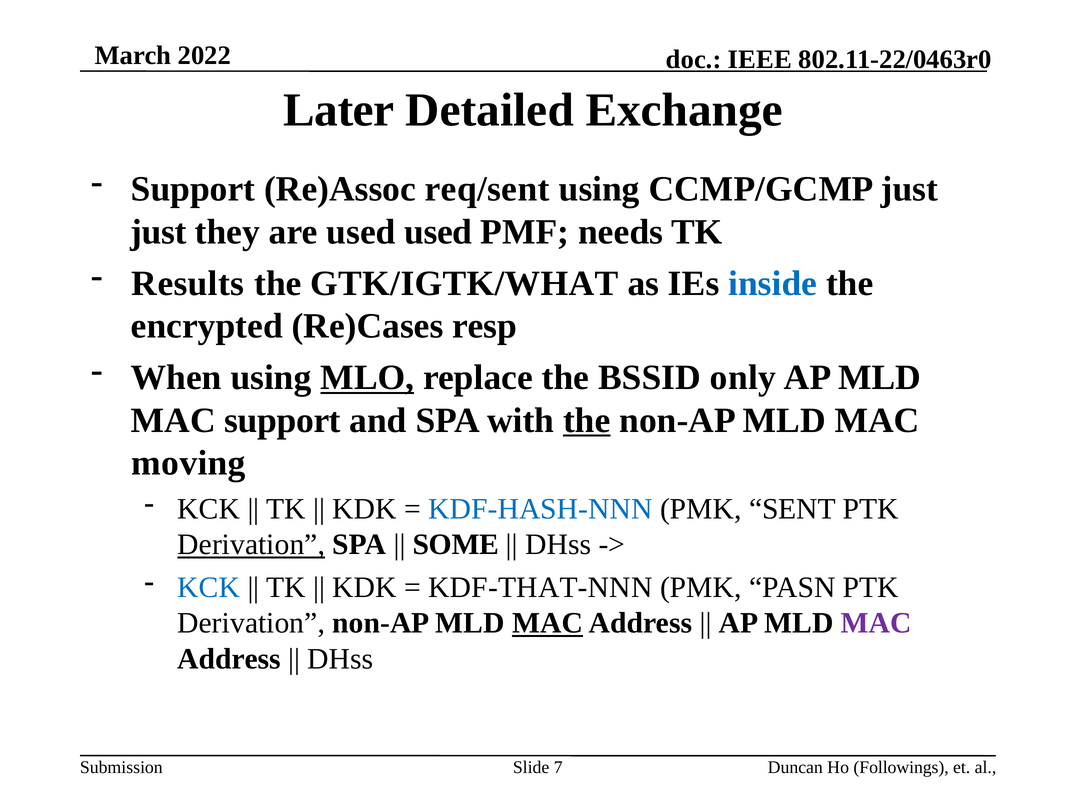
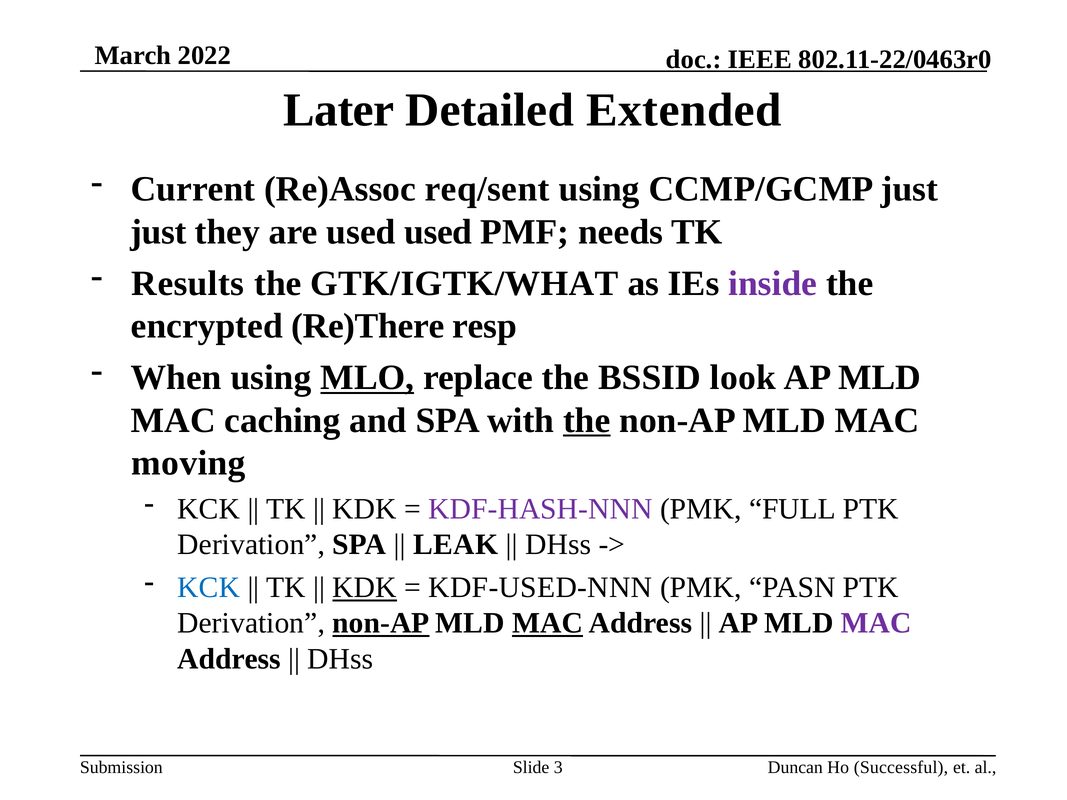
Exchange: Exchange -> Extended
Support at (193, 189): Support -> Current
inside colour: blue -> purple
Re)Cases: Re)Cases -> Re)There
only: only -> look
MAC support: support -> caching
KDF-HASH-NNN colour: blue -> purple
SENT: SENT -> FULL
Derivation at (251, 545) underline: present -> none
SOME: SOME -> LEAK
KDK at (365, 588) underline: none -> present
KDF-THAT-NNN: KDF-THAT-NNN -> KDF-USED-NNN
non-AP at (381, 623) underline: none -> present
7: 7 -> 3
Followings: Followings -> Successful
